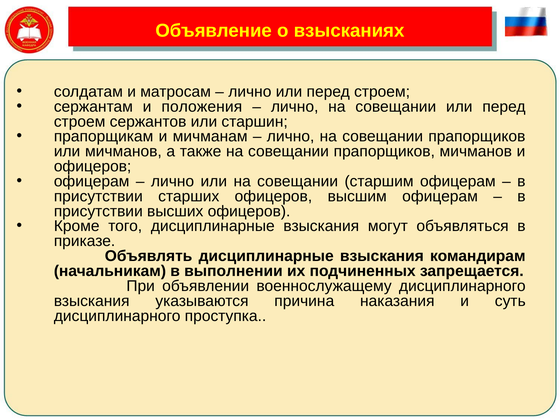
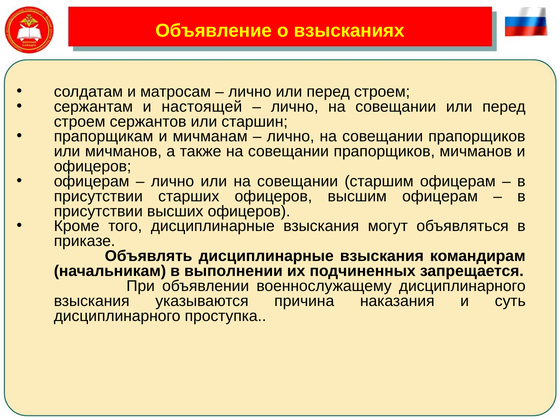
положения: положения -> настоящей
